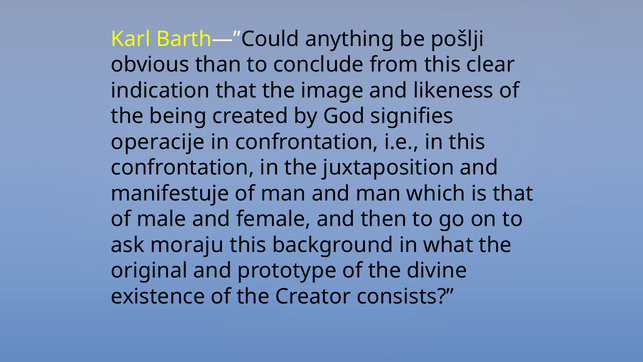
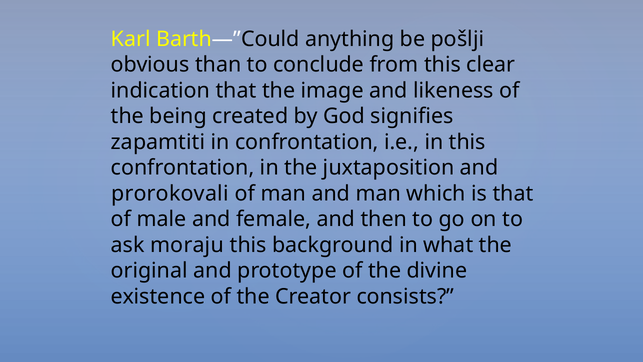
operacije: operacije -> zapamtiti
manifestuje: manifestuje -> prorokovali
